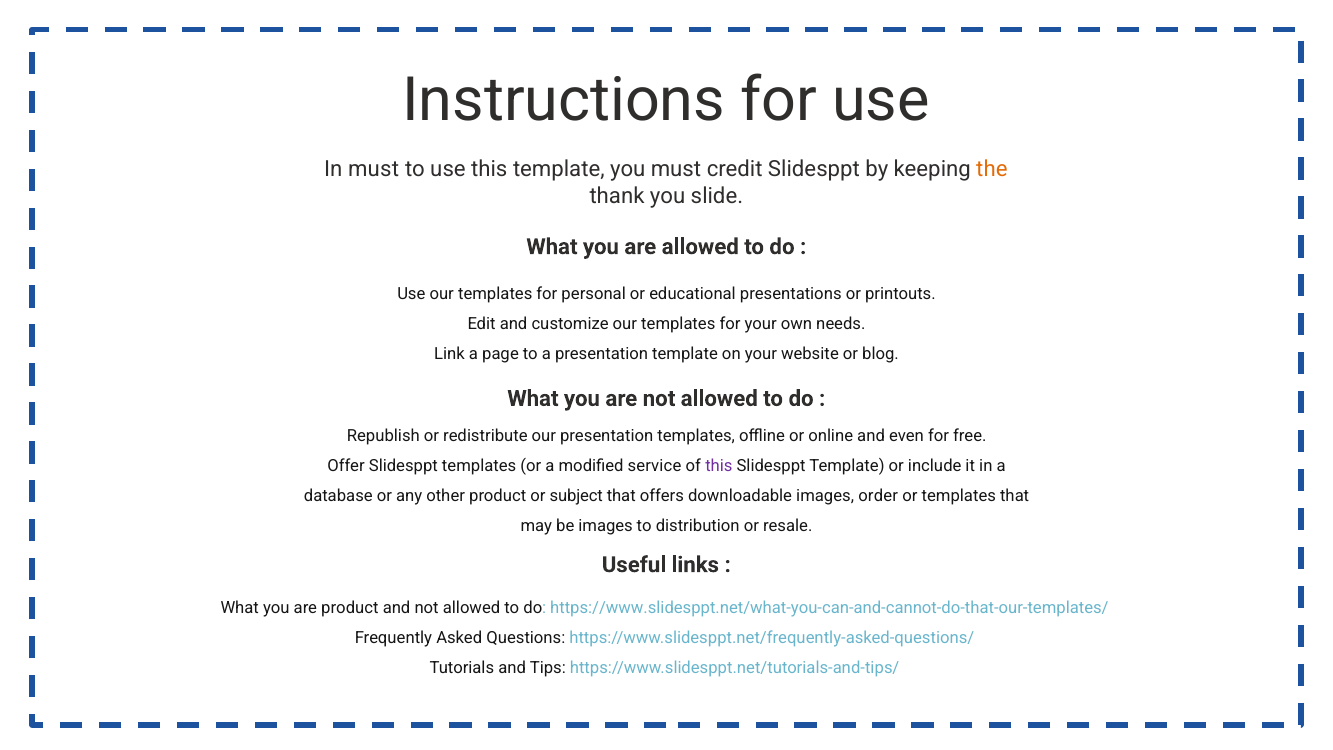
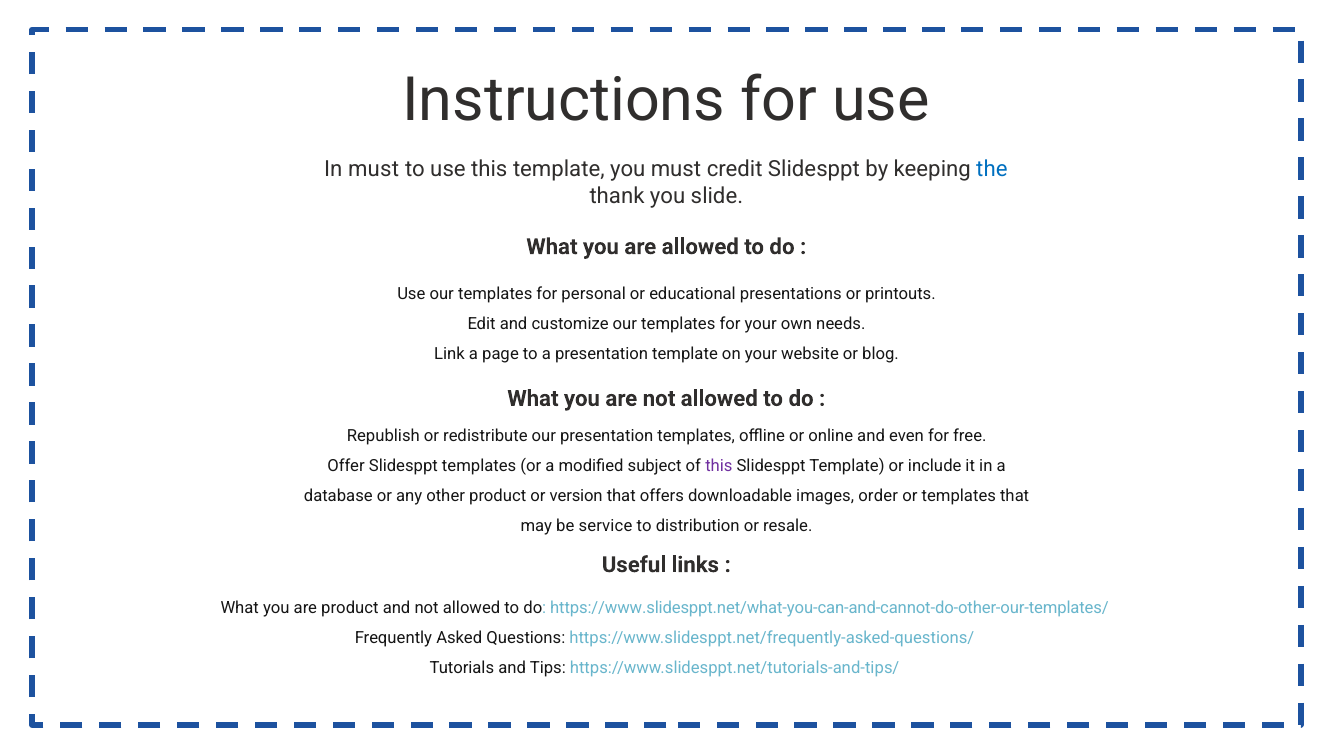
the colour: orange -> blue
service: service -> subject
subject: subject -> version
be images: images -> service
https://www.slidesppt.net/what-you-can-and-cannot-do-that-our-templates/: https://www.slidesppt.net/what-you-can-and-cannot-do-that-our-templates/ -> https://www.slidesppt.net/what-you-can-and-cannot-do-other-our-templates/
